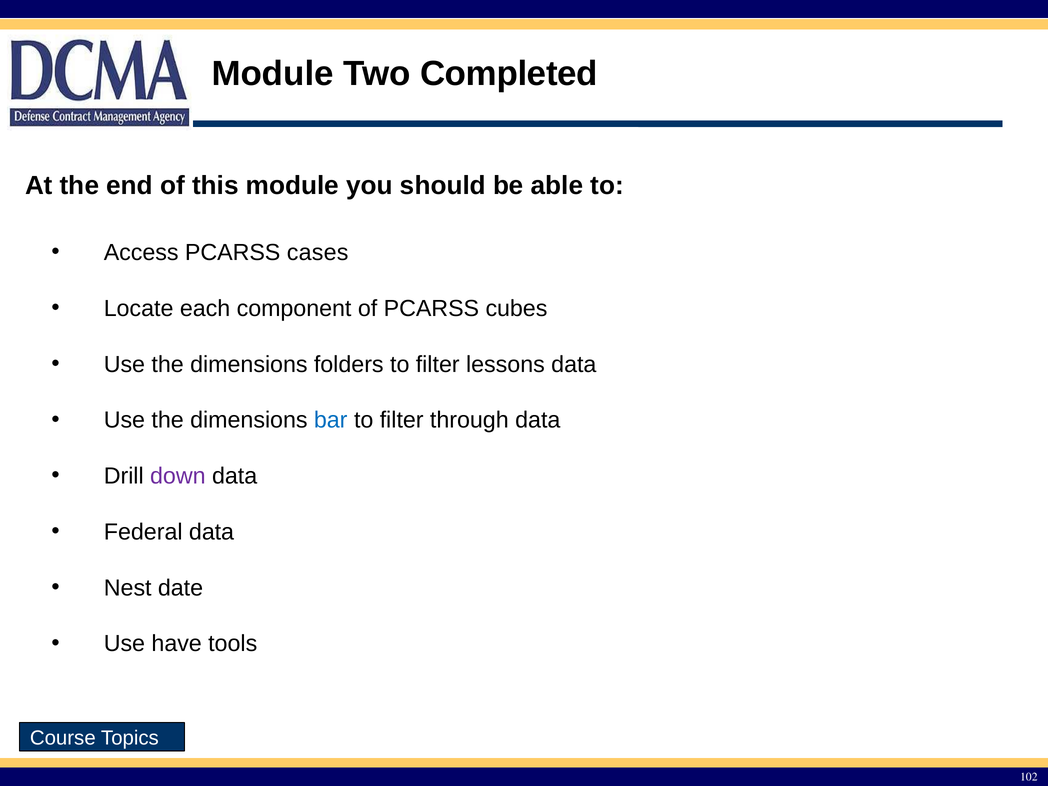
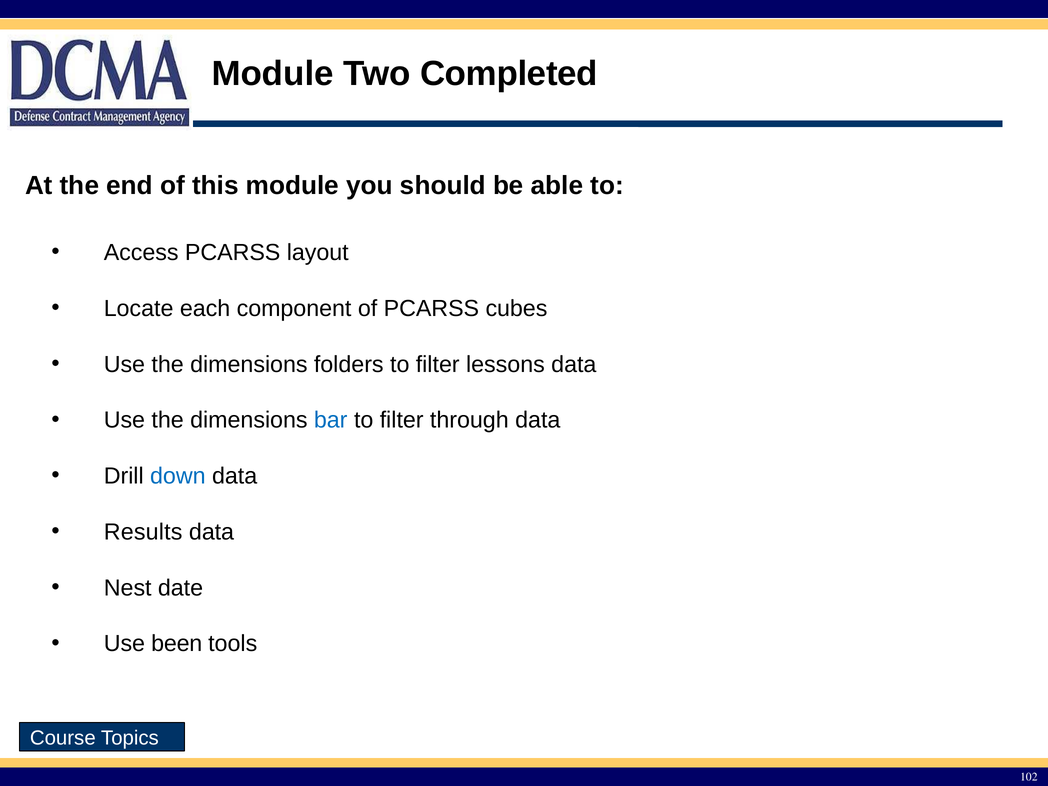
cases: cases -> layout
down colour: purple -> blue
Federal: Federal -> Results
have: have -> been
